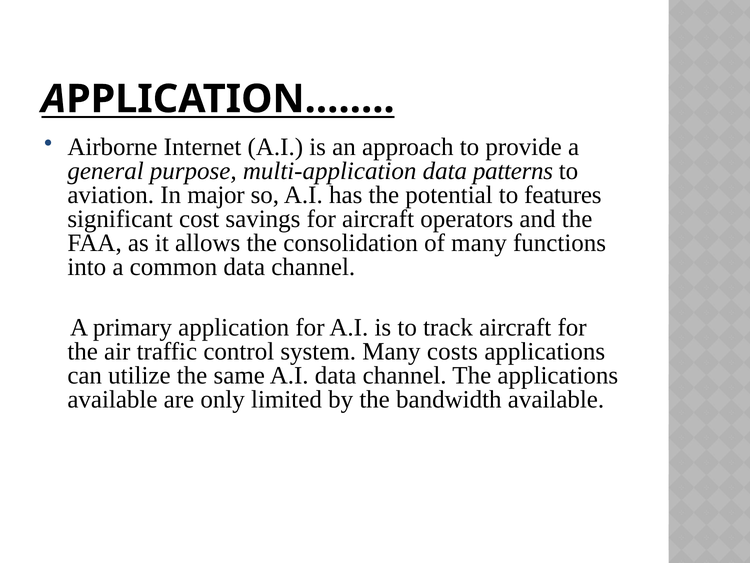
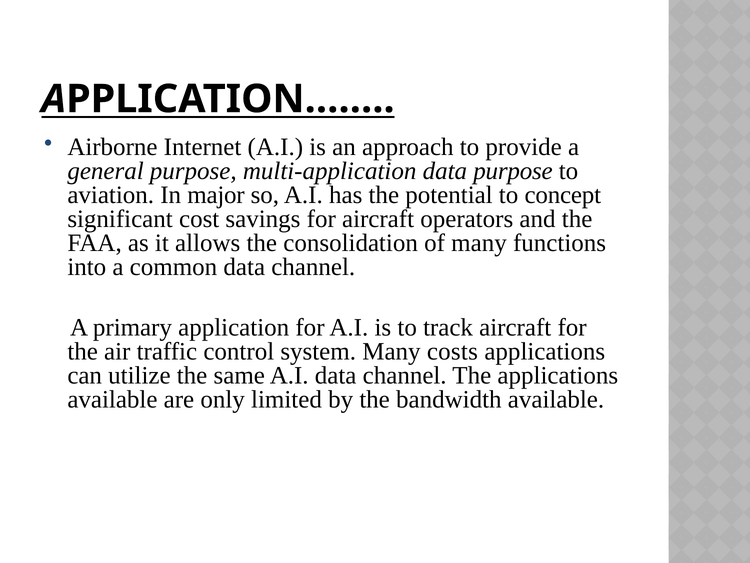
data patterns: patterns -> purpose
features: features -> concept
